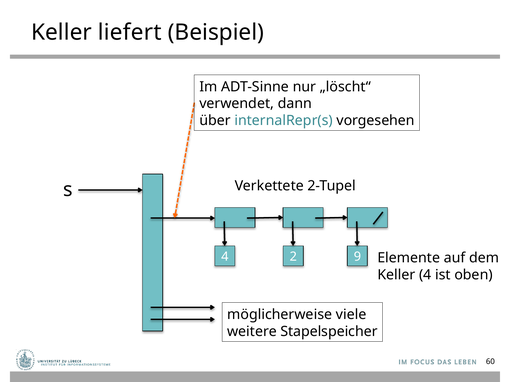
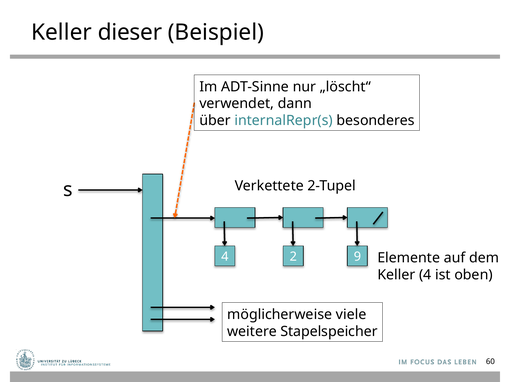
liefert: liefert -> dieser
vorgesehen: vorgesehen -> besonderes
